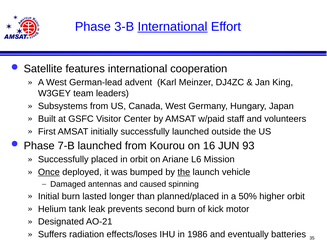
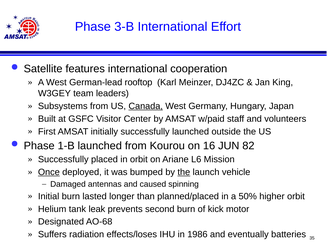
International at (173, 27) underline: present -> none
advent: advent -> rooftop
Canada underline: none -> present
7-B: 7-B -> 1-B
93: 93 -> 82
AO-21: AO-21 -> AO-68
